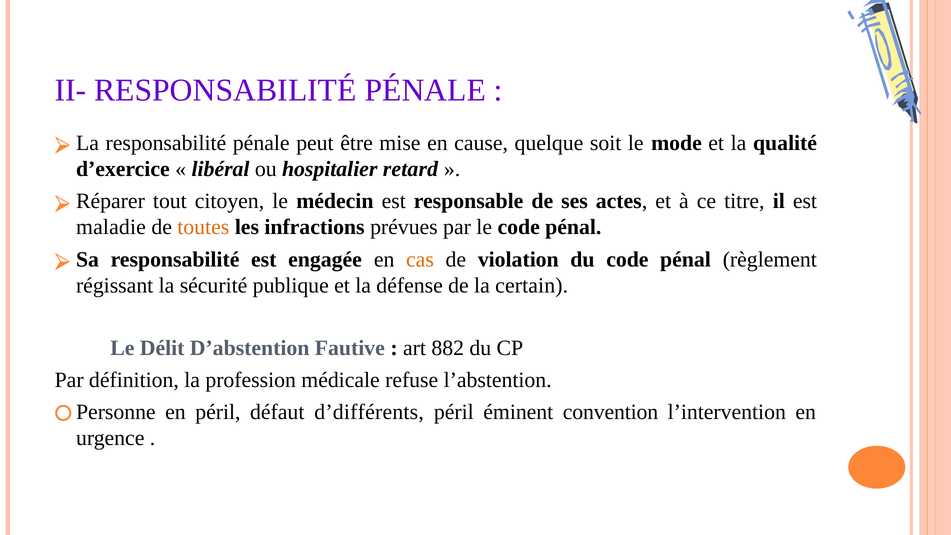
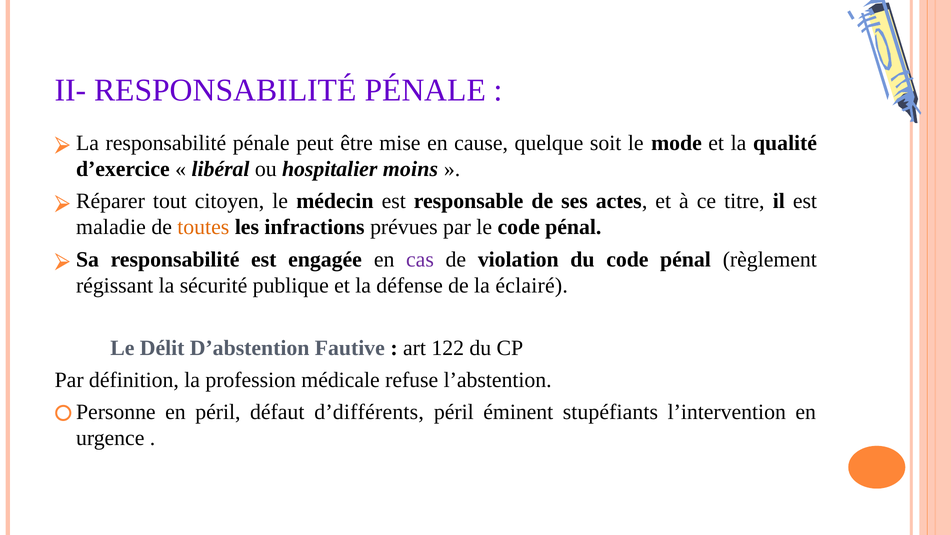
retard: retard -> moins
cas colour: orange -> purple
certain: certain -> éclairé
882: 882 -> 122
convention: convention -> stupéfiants
